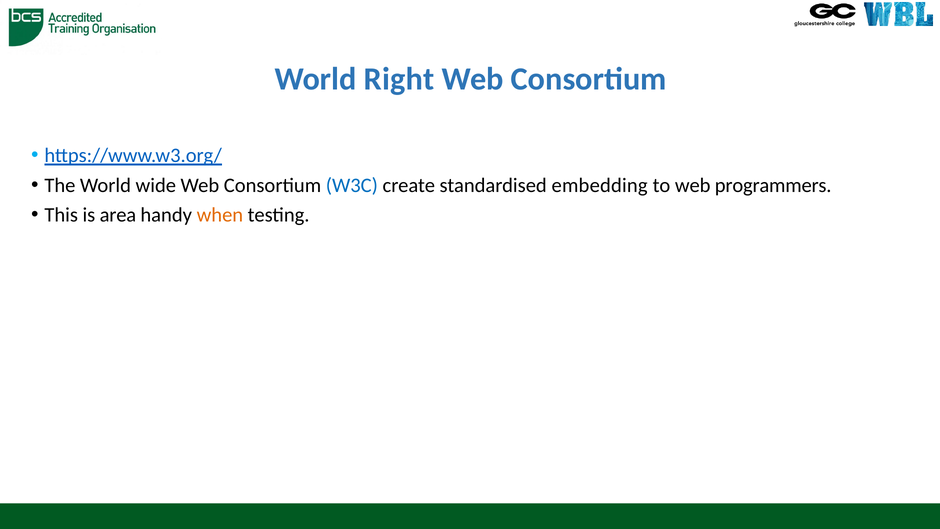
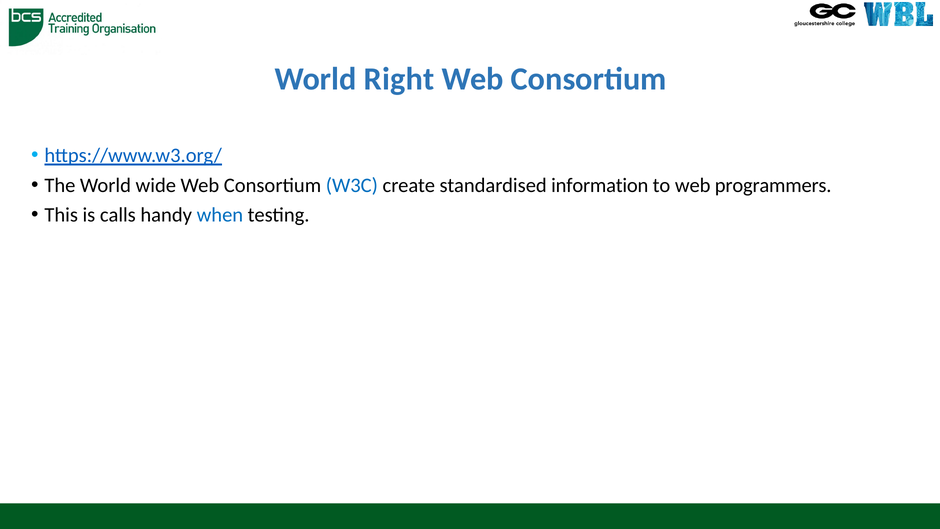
embedding: embedding -> information
area: area -> calls
when colour: orange -> blue
